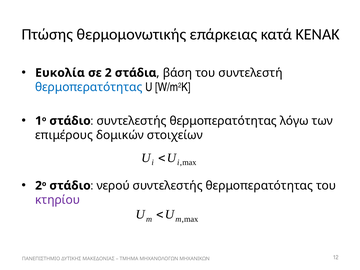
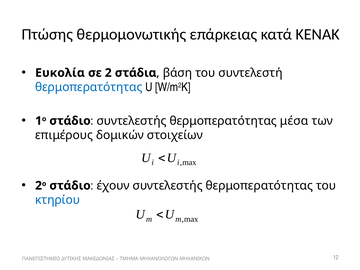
λόγω: λόγω -> μέσα
νερού: νερού -> έχουν
κτηρίου colour: purple -> blue
